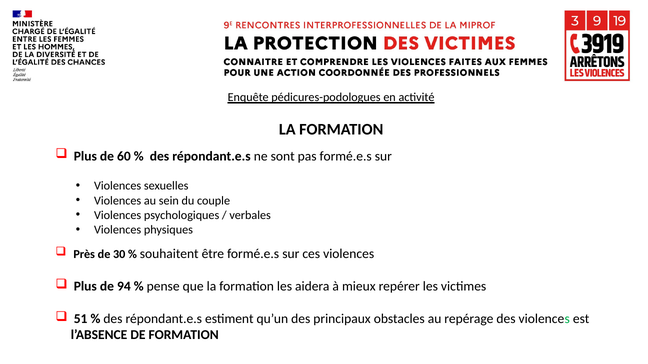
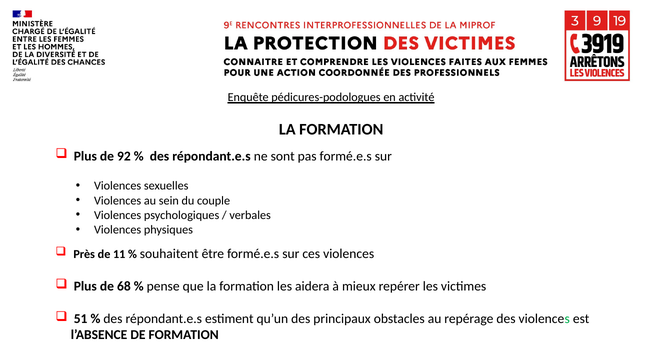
60: 60 -> 92
30: 30 -> 11
94: 94 -> 68
